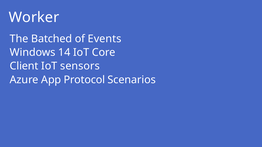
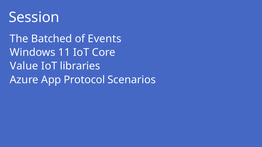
Worker: Worker -> Session
14: 14 -> 11
Client: Client -> Value
sensors: sensors -> libraries
